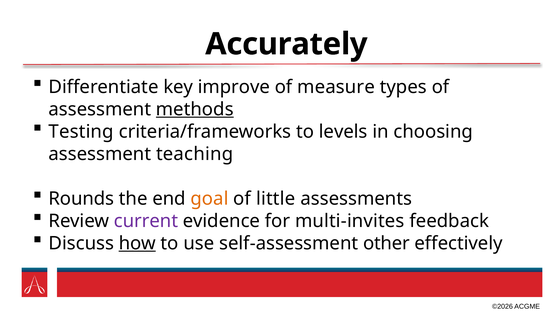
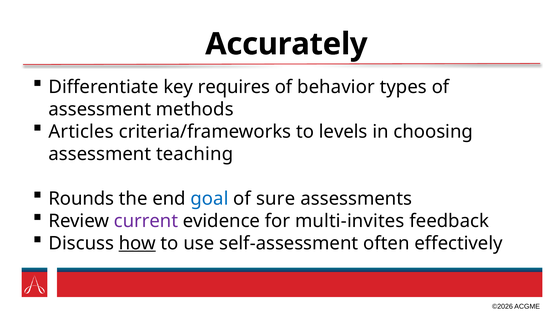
improve: improve -> requires
measure: measure -> behavior
methods underline: present -> none
Testing: Testing -> Articles
goal colour: orange -> blue
little: little -> sure
other: other -> often
